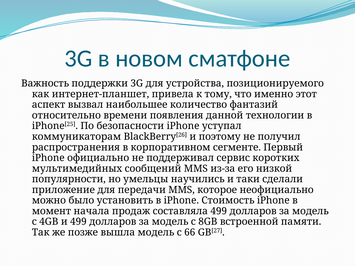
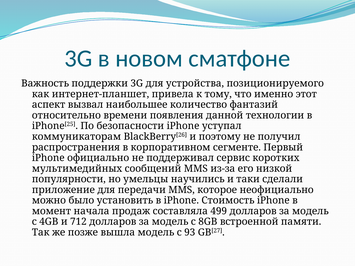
и 499: 499 -> 712
66: 66 -> 93
